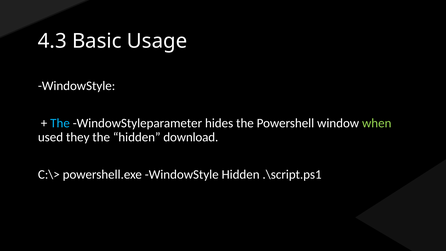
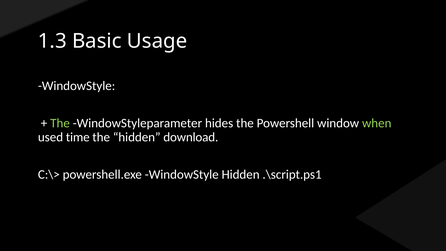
4.3: 4.3 -> 1.3
The at (60, 123) colour: light blue -> light green
they: they -> time
